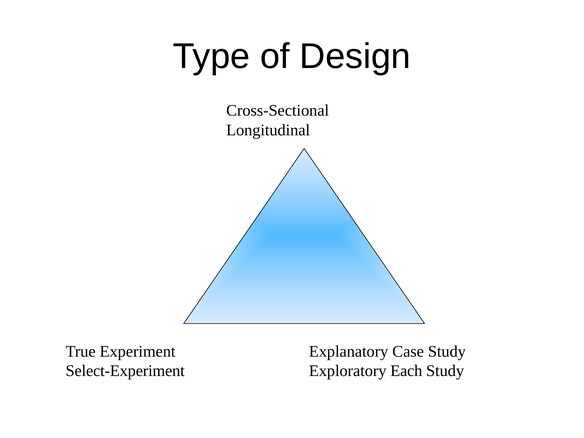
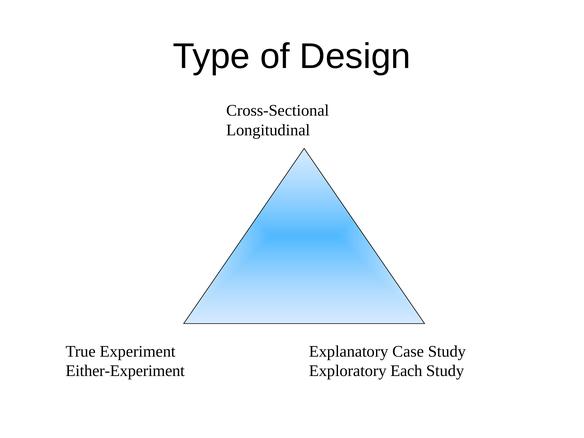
Select-Experiment: Select-Experiment -> Either-Experiment
